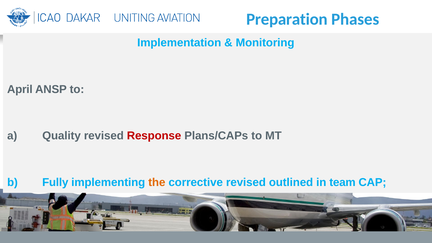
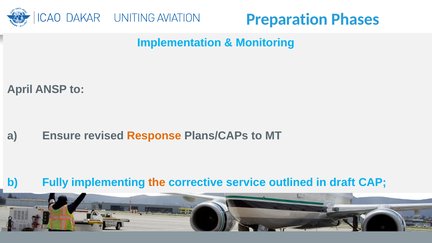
Quality: Quality -> Ensure
Response colour: red -> orange
corrective revised: revised -> service
team: team -> draft
